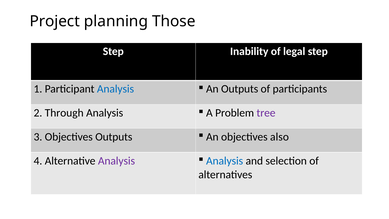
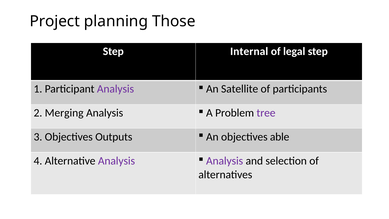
Inability: Inability -> Internal
Analysis at (116, 89) colour: blue -> purple
An Outputs: Outputs -> Satellite
Through: Through -> Merging
also: also -> able
Analysis at (225, 161) colour: blue -> purple
